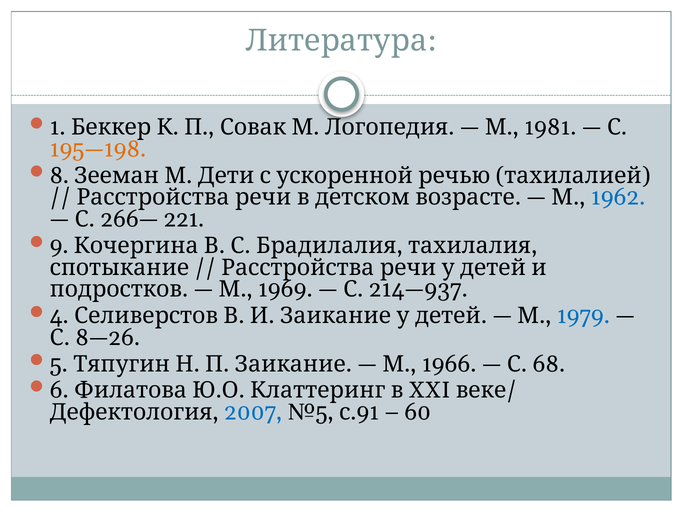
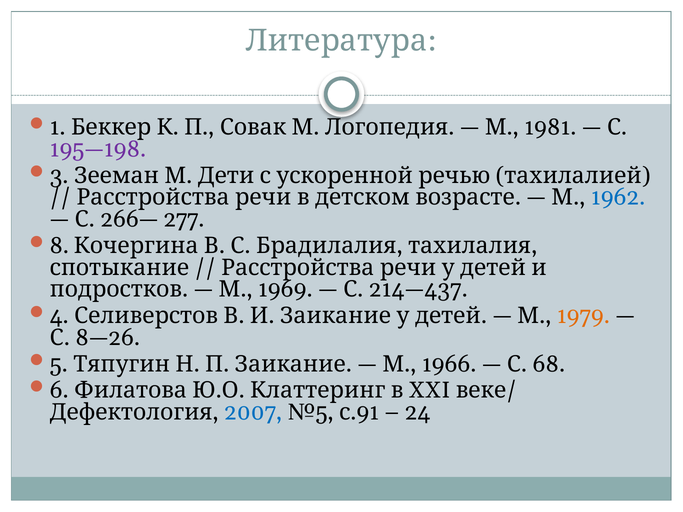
195—198 colour: orange -> purple
8: 8 -> 3
221: 221 -> 277
9: 9 -> 8
214—937: 214—937 -> 214—437
1979 colour: blue -> orange
60: 60 -> 24
